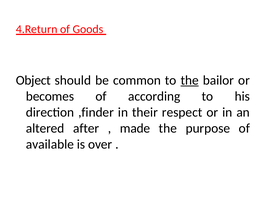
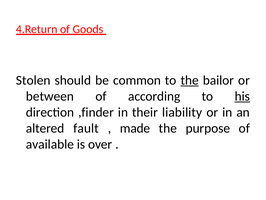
Object: Object -> Stolen
becomes: becomes -> between
his underline: none -> present
respect: respect -> liability
after: after -> fault
